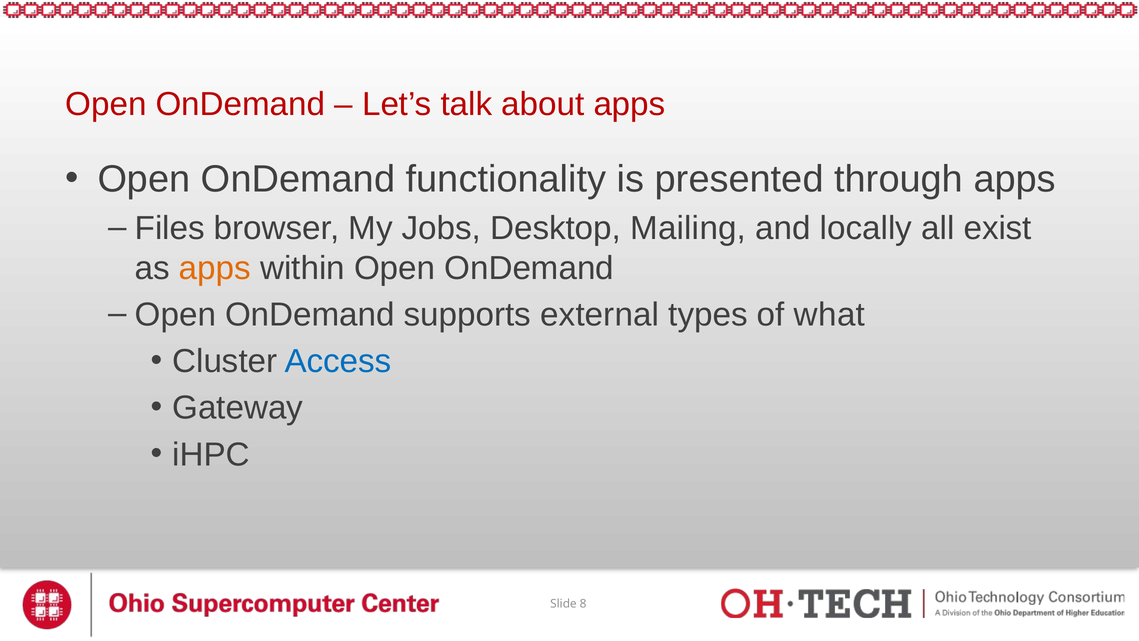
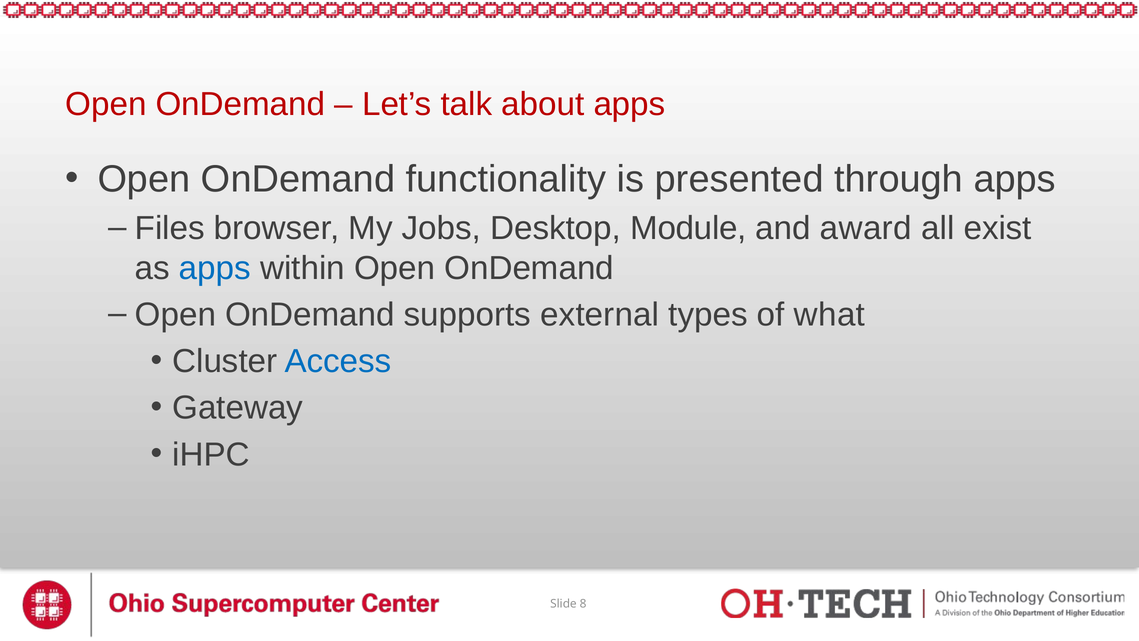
Mailing: Mailing -> Module
locally: locally -> award
apps at (215, 268) colour: orange -> blue
